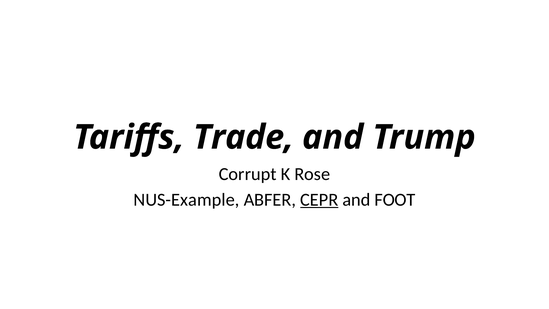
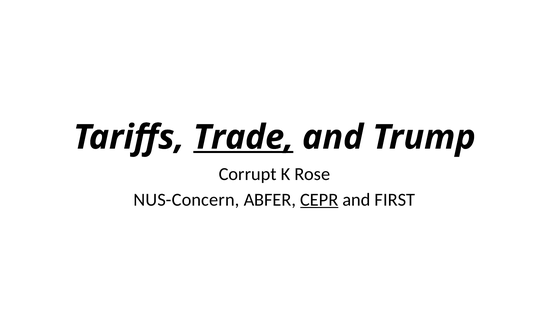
Trade underline: none -> present
NUS-Example: NUS-Example -> NUS-Concern
FOOT: FOOT -> FIRST
